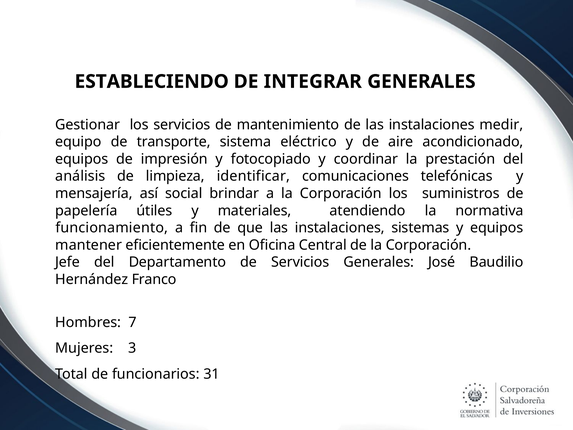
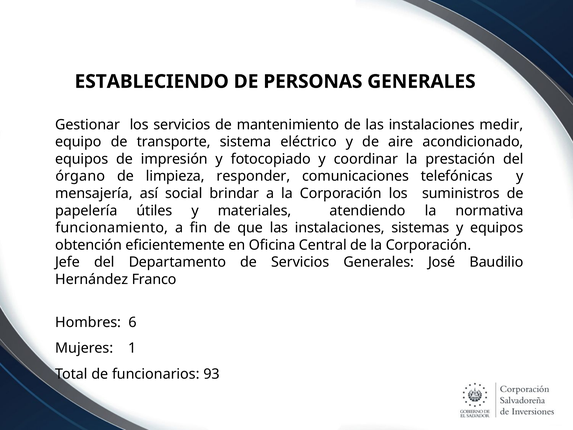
INTEGRAR: INTEGRAR -> PERSONAS
análisis: análisis -> órgano
identificar: identificar -> responder
mantener: mantener -> obtención
7: 7 -> 6
3: 3 -> 1
31: 31 -> 93
